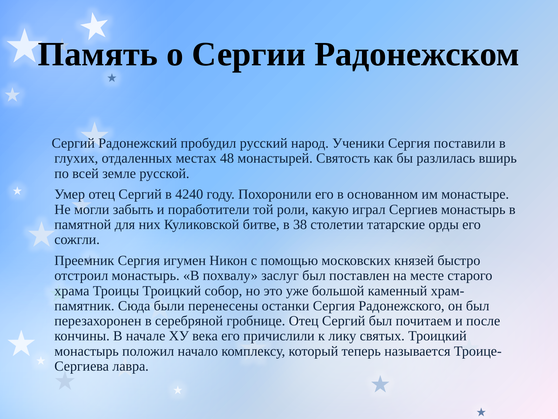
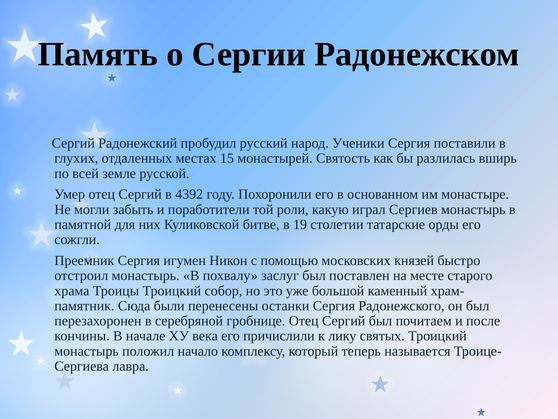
48: 48 -> 15
4240: 4240 -> 4392
38: 38 -> 19
